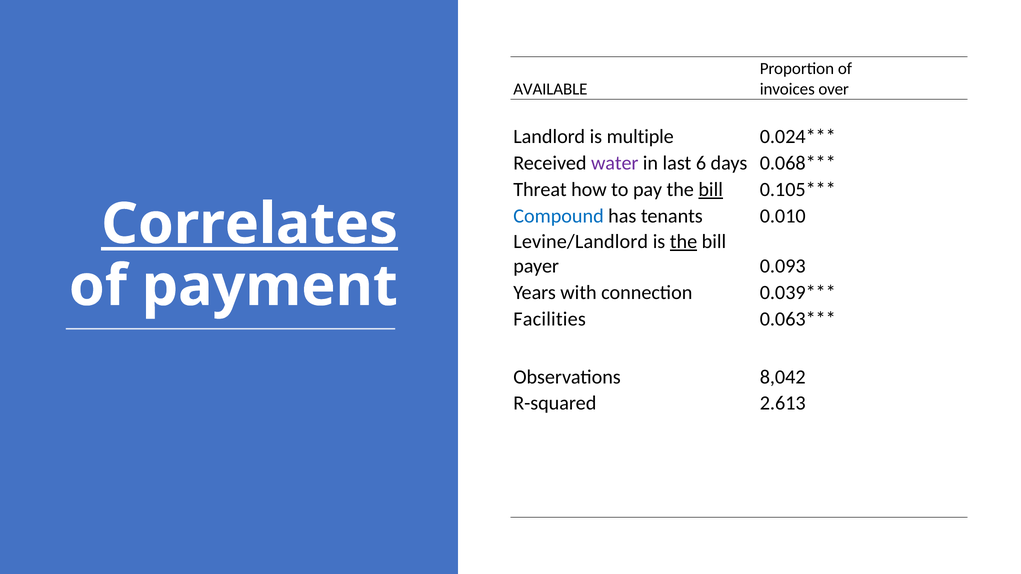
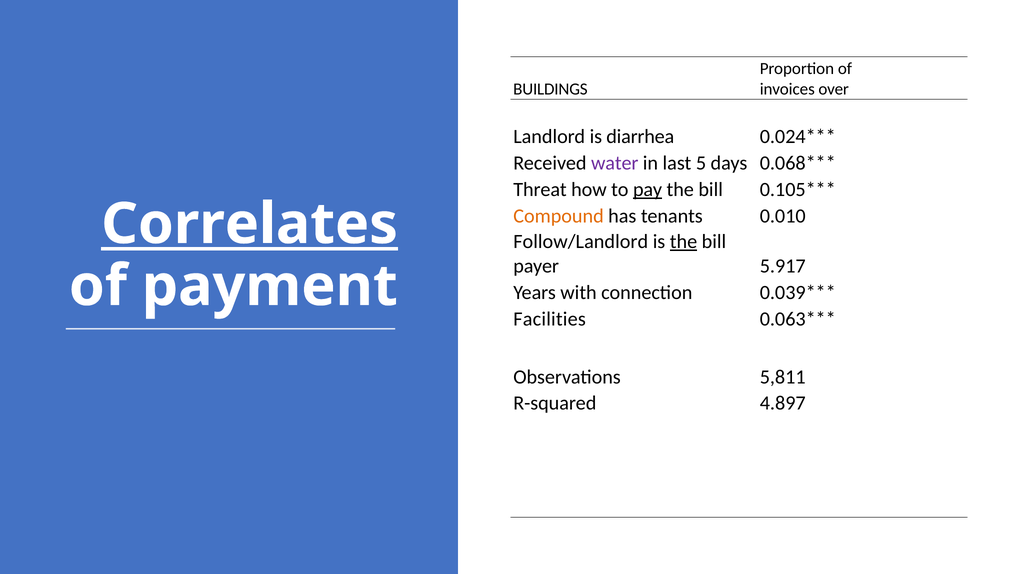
AVAILABLE: AVAILABLE -> BUILDINGS
multiple: multiple -> diarrhea
6: 6 -> 5
pay underline: none -> present
bill at (711, 190) underline: present -> none
Compound colour: blue -> orange
Levine/Landlord: Levine/Landlord -> Follow/Landlord
0.093: 0.093 -> 5.917
8,042: 8,042 -> 5,811
2.613: 2.613 -> 4.897
